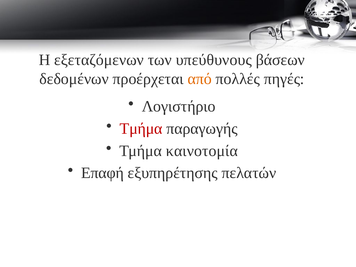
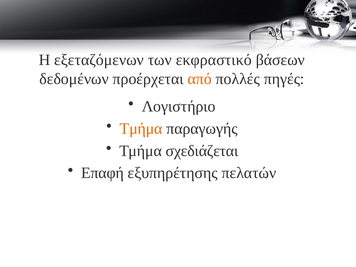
υπεύθυνους: υπεύθυνους -> εκφραστικό
Τμήμα at (141, 129) colour: red -> orange
καινοτομία: καινοτομία -> σχεδιάζεται
